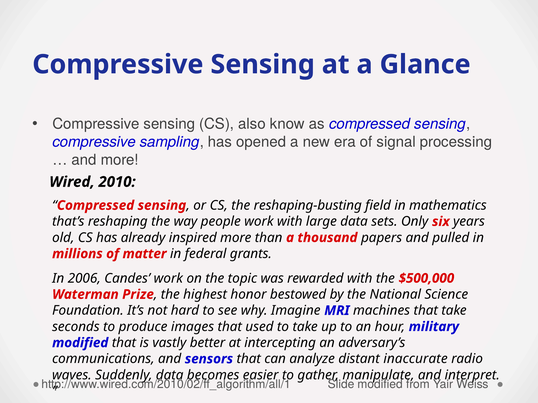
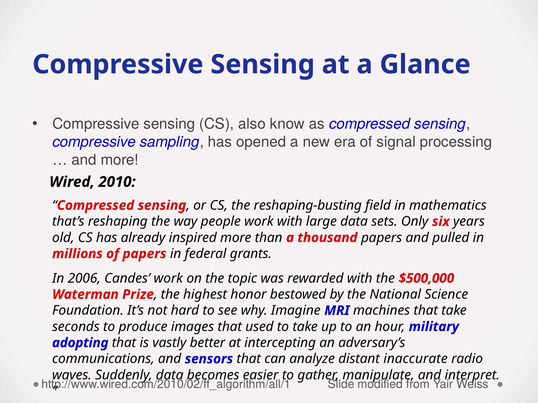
of matter: matter -> papers
modified at (80, 343): modified -> adopting
